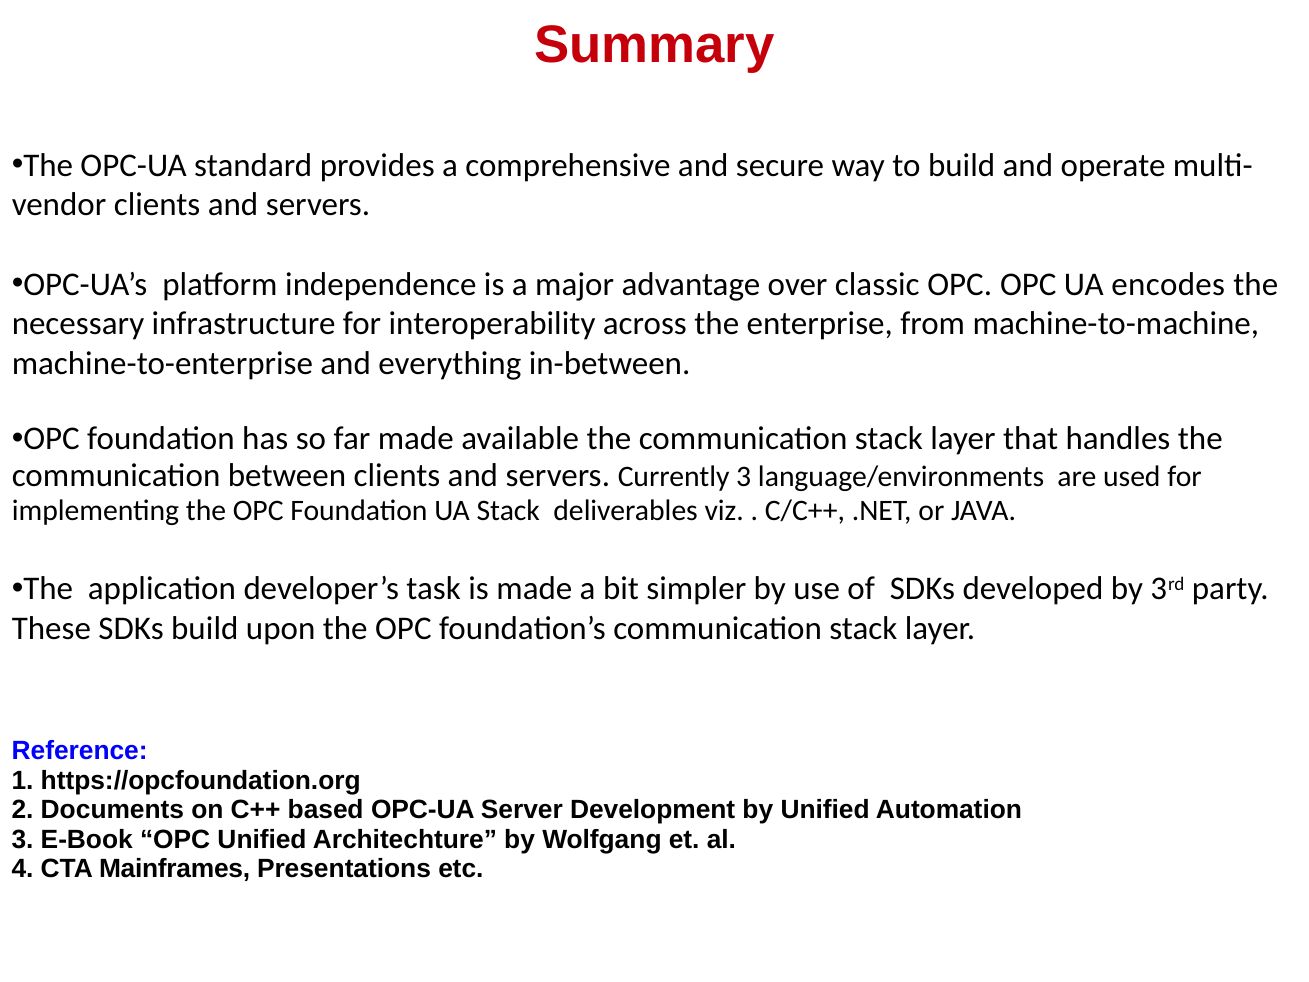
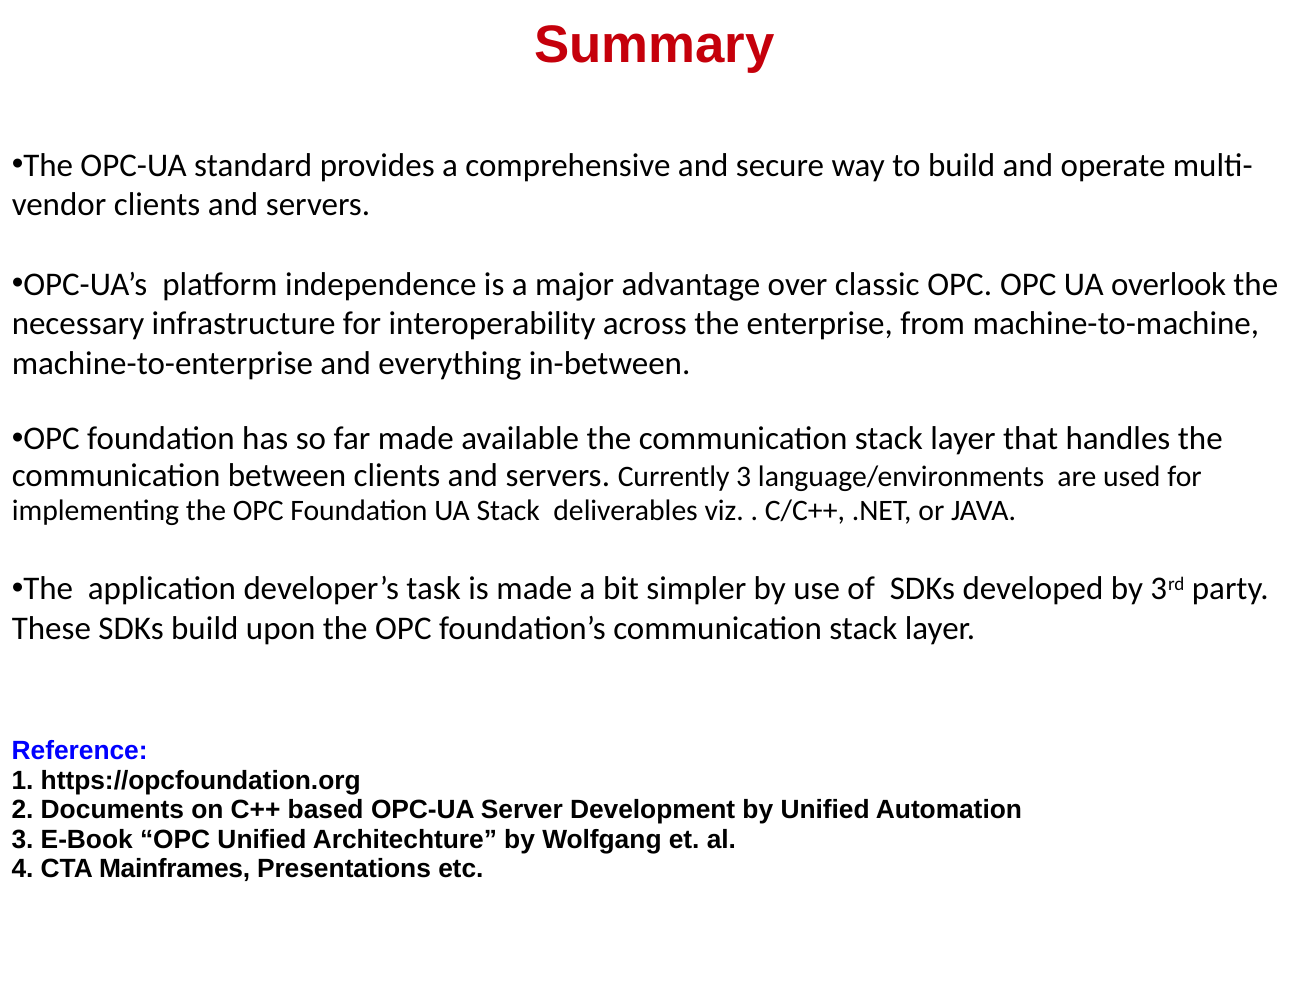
encodes: encodes -> overlook
